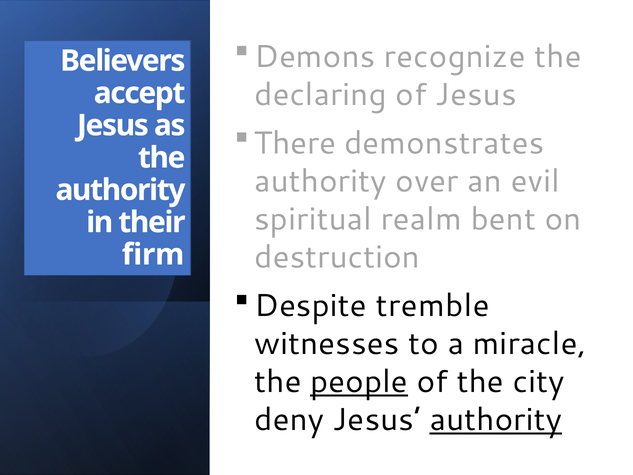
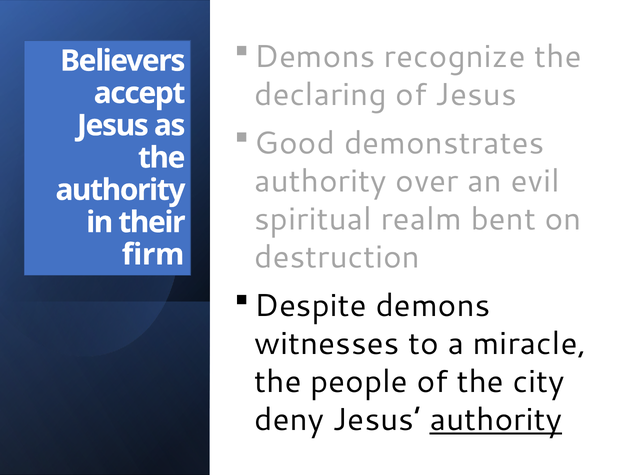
There: There -> Good
Despite tremble: tremble -> demons
people underline: present -> none
